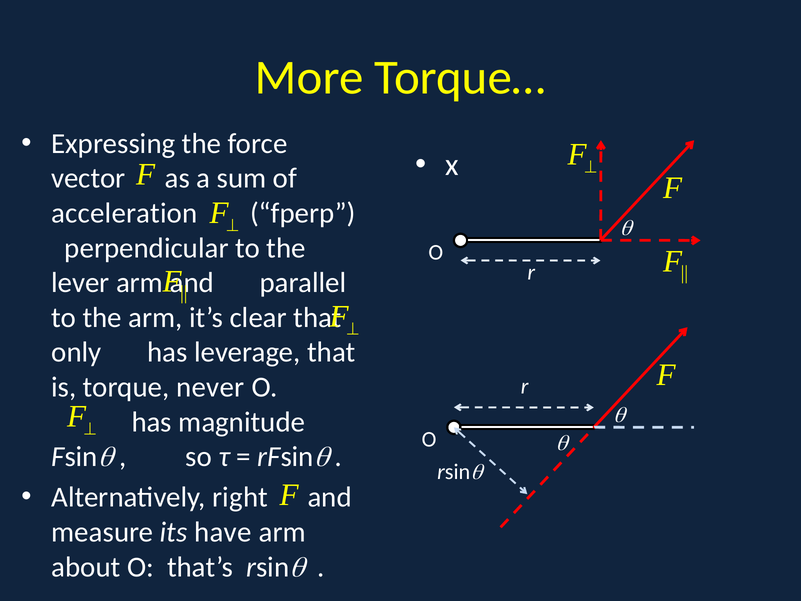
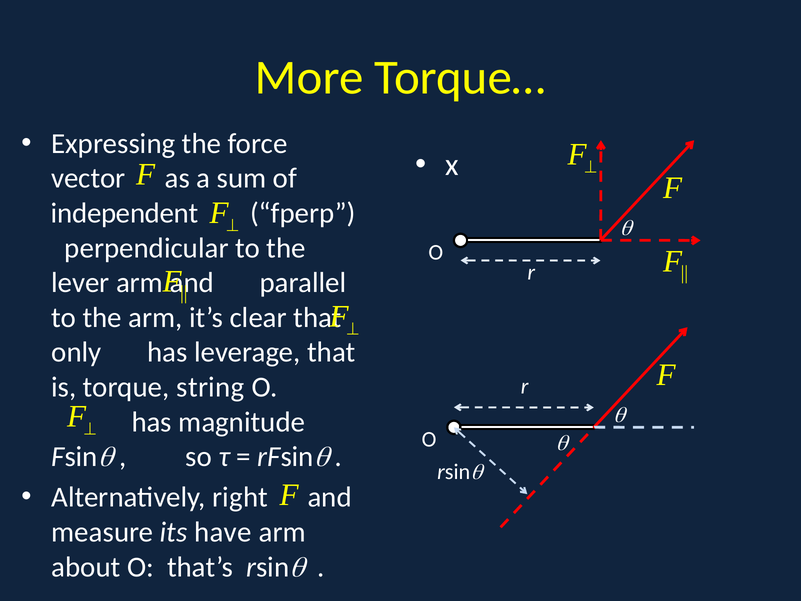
acceleration: acceleration -> independent
never: never -> string
